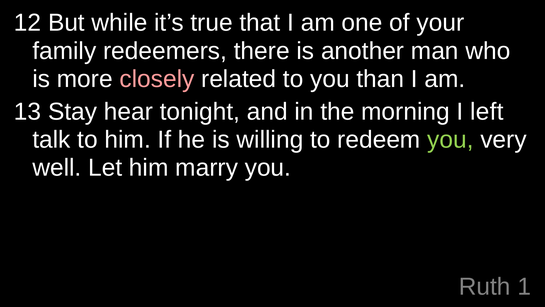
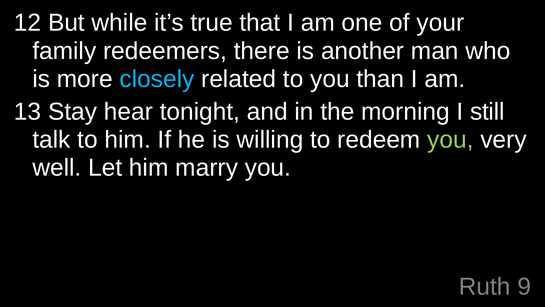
closely colour: pink -> light blue
left: left -> still
1: 1 -> 9
